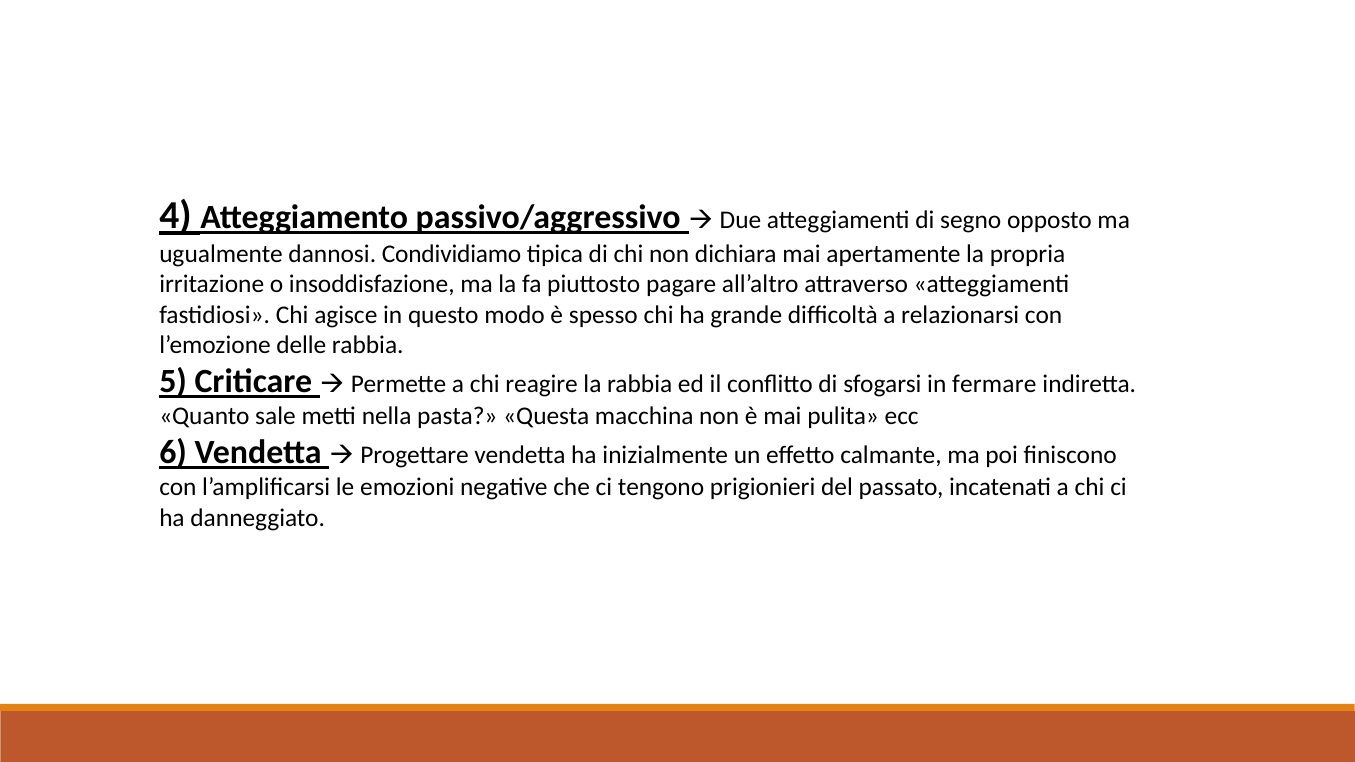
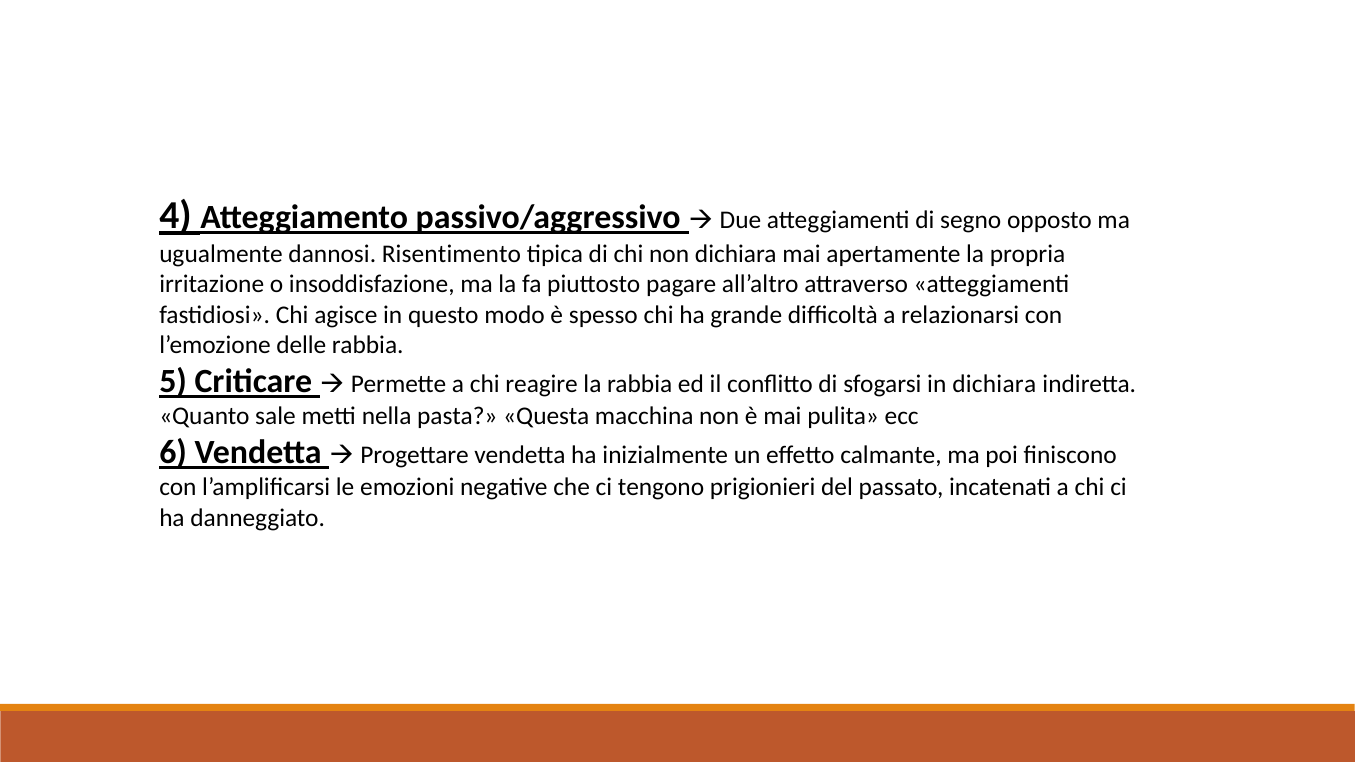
Condividiamo: Condividiamo -> Risentimento
in fermare: fermare -> dichiara
